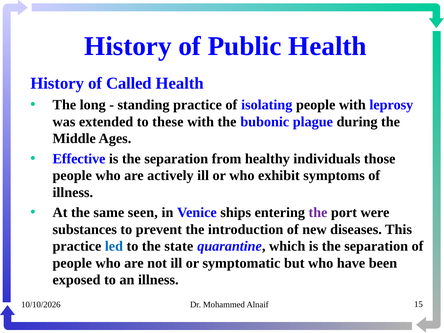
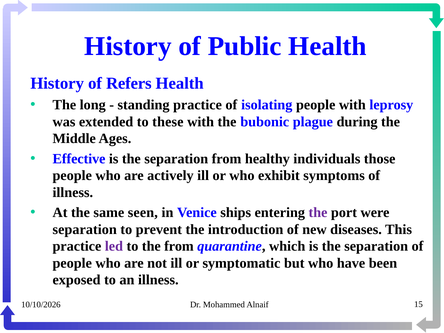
Called: Called -> Refers
substances at (85, 229): substances -> separation
led colour: blue -> purple
the state: state -> from
